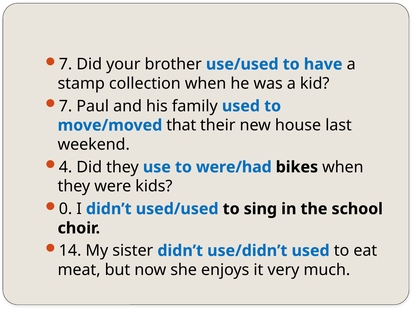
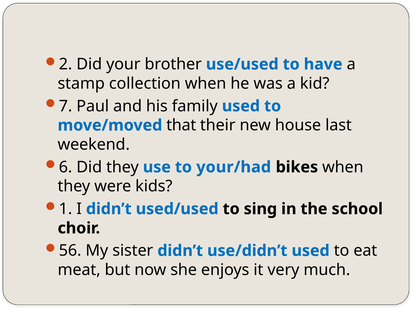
7 at (66, 64): 7 -> 2
4: 4 -> 6
were/had: were/had -> your/had
0: 0 -> 1
14: 14 -> 56
